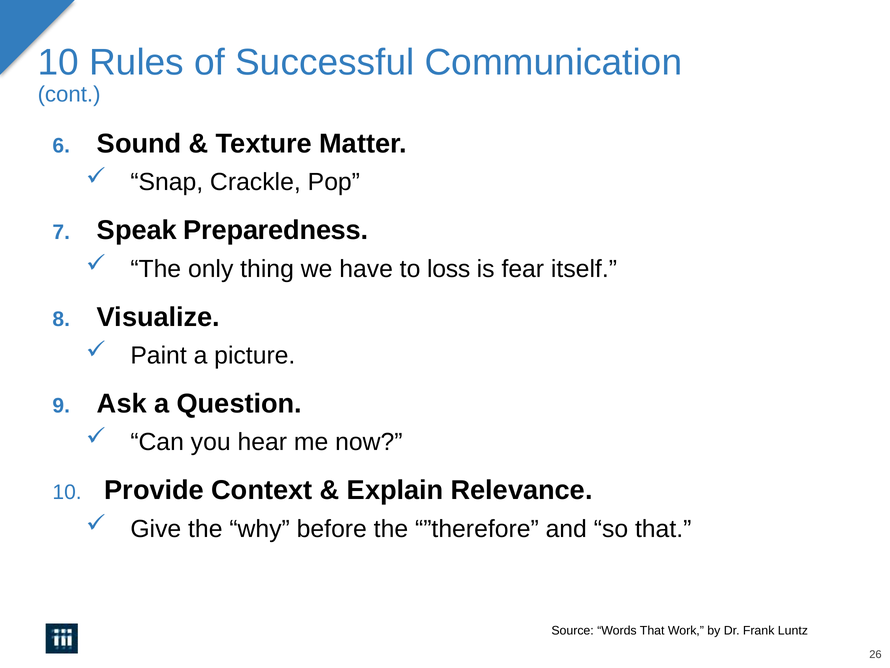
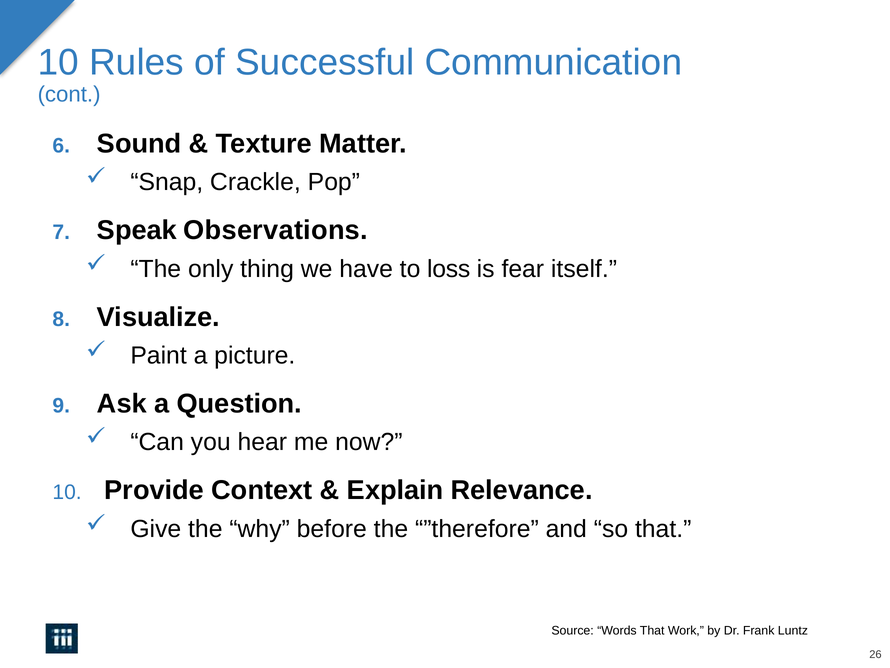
Preparedness: Preparedness -> Observations
